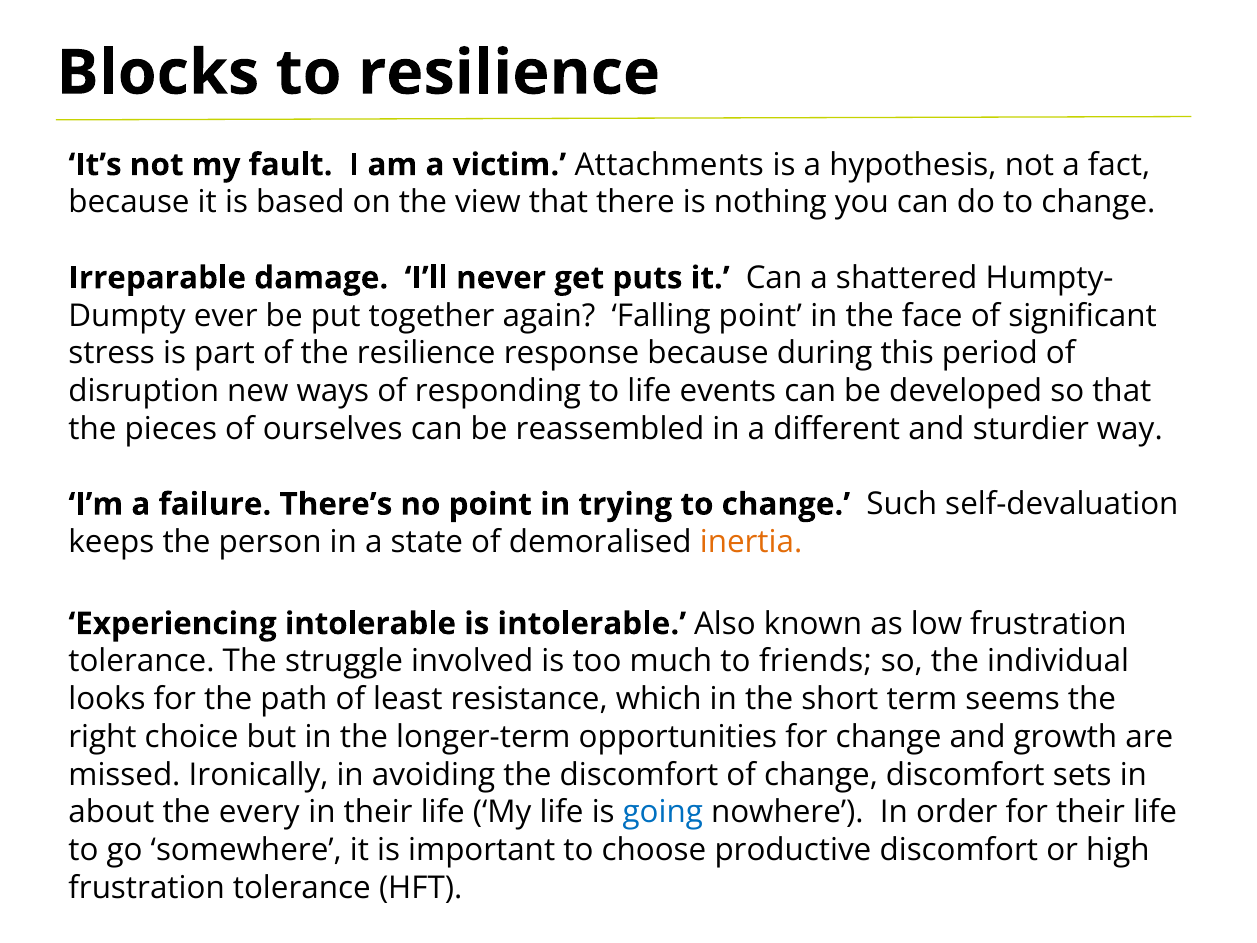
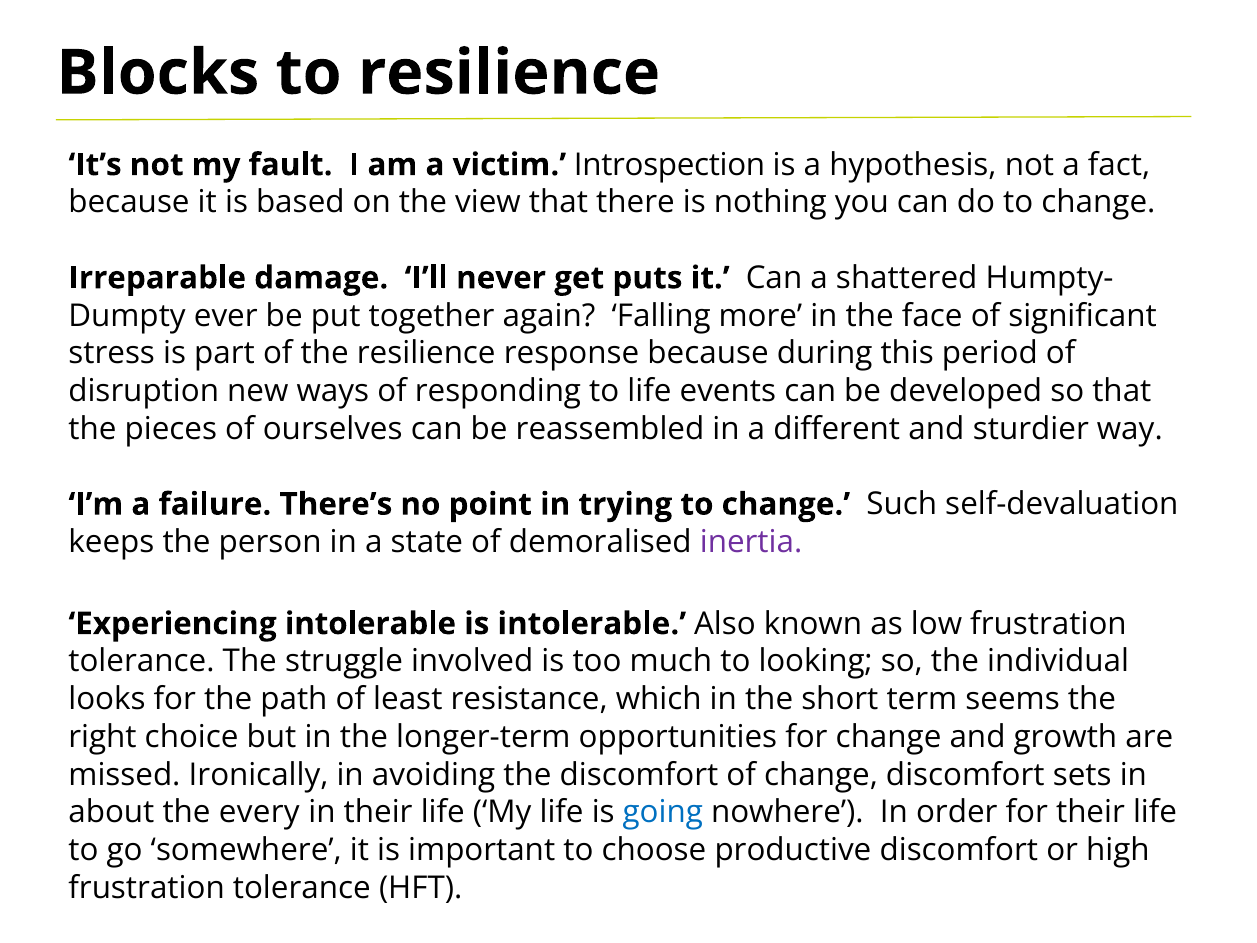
Attachments: Attachments -> Introspection
Falling point: point -> more
inertia colour: orange -> purple
friends: friends -> looking
